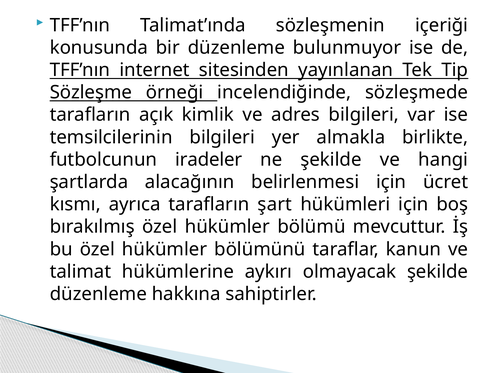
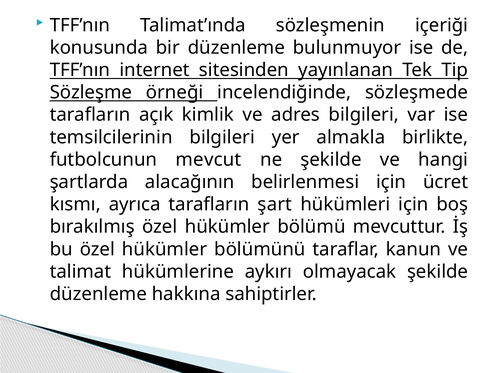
iradeler: iradeler -> mevcut
